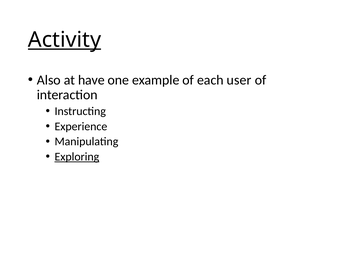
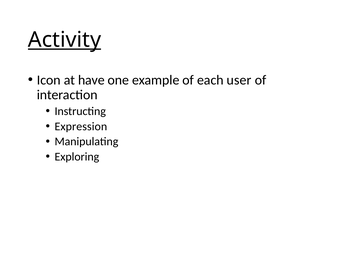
Also: Also -> Icon
Experience: Experience -> Expression
Exploring underline: present -> none
